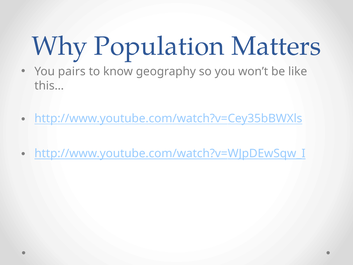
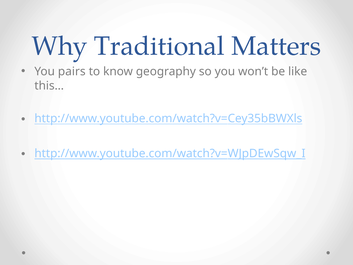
Population: Population -> Traditional
